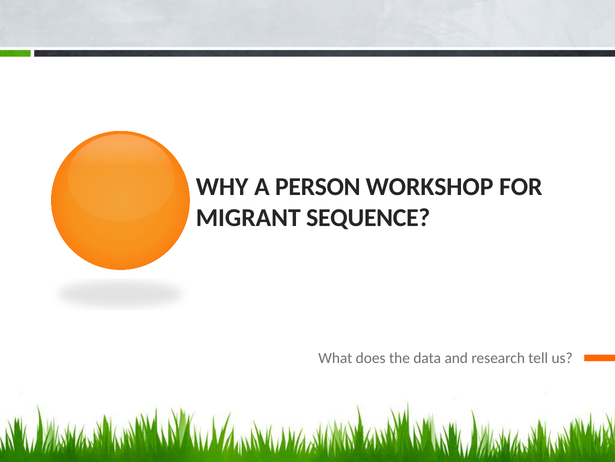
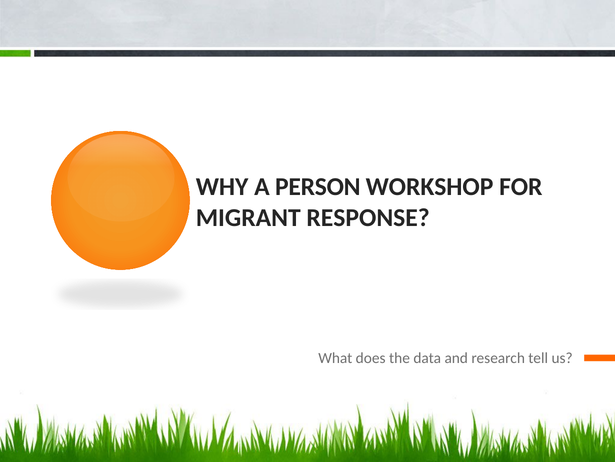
SEQUENCE: SEQUENCE -> RESPONSE
